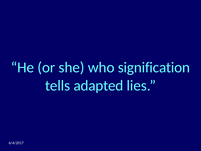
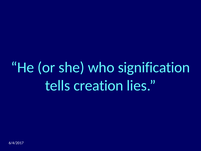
adapted: adapted -> creation
